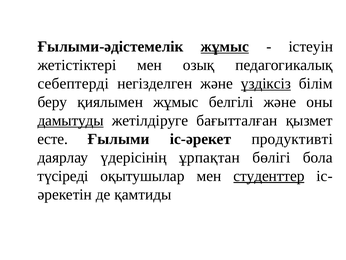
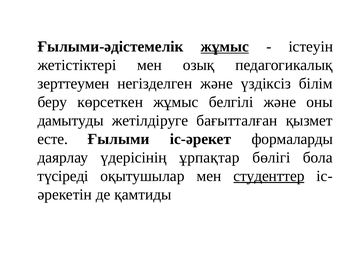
себептерді: себептерді -> зерттеумен
үздіксіз underline: present -> none
қиялымен: қиялымен -> көрсеткен
дамытуды underline: present -> none
продуктивті: продуктивті -> формаларды
ұрпақтан: ұрпақтан -> ұрпақтар
